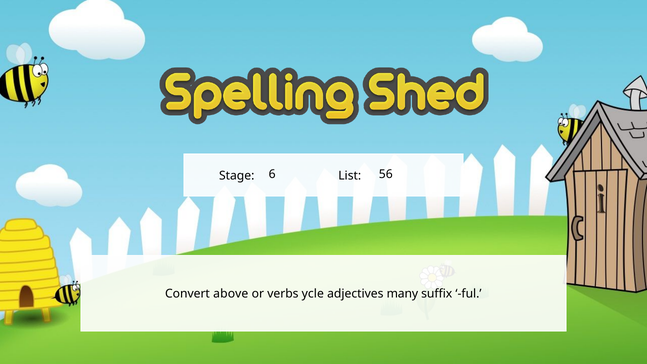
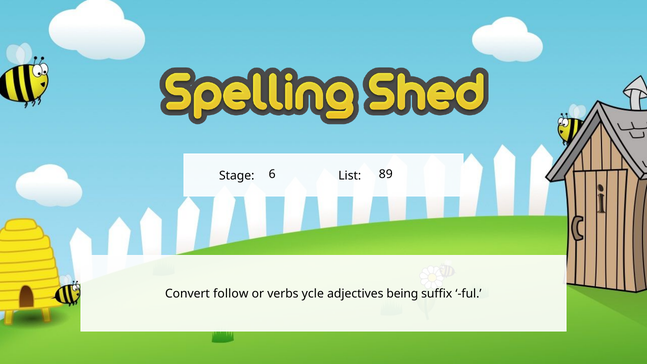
56: 56 -> 89
above: above -> follow
many: many -> being
